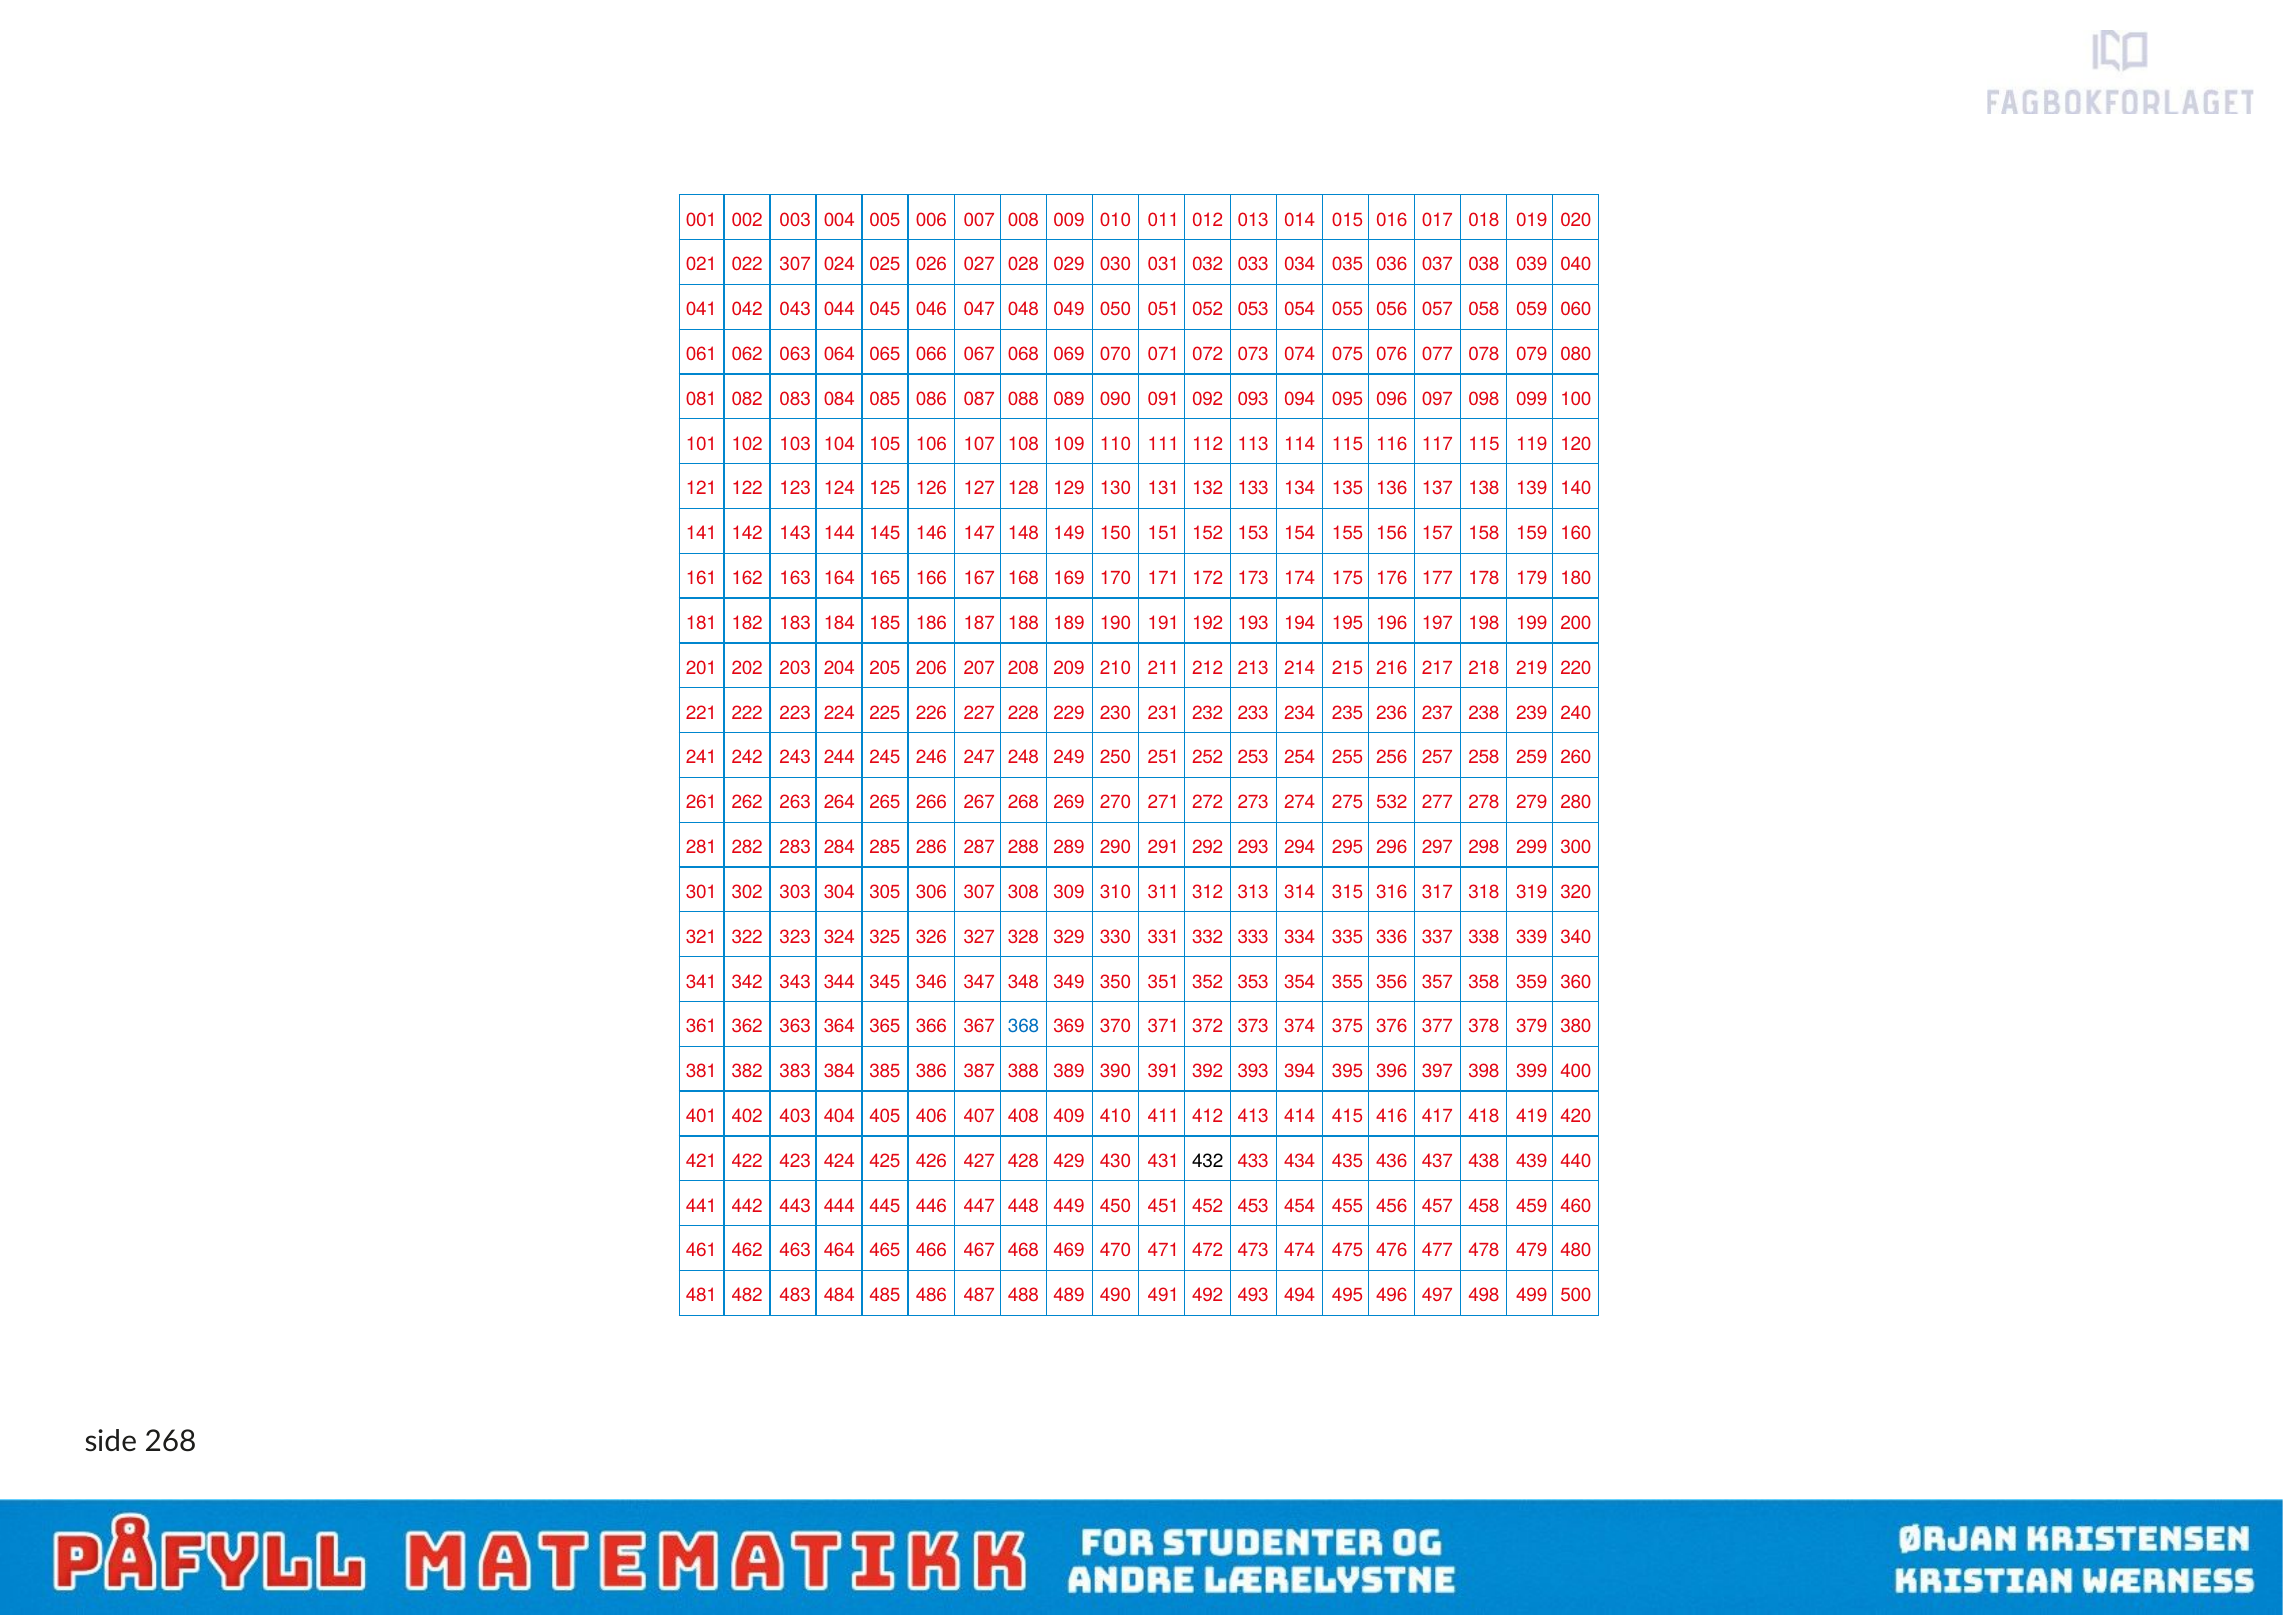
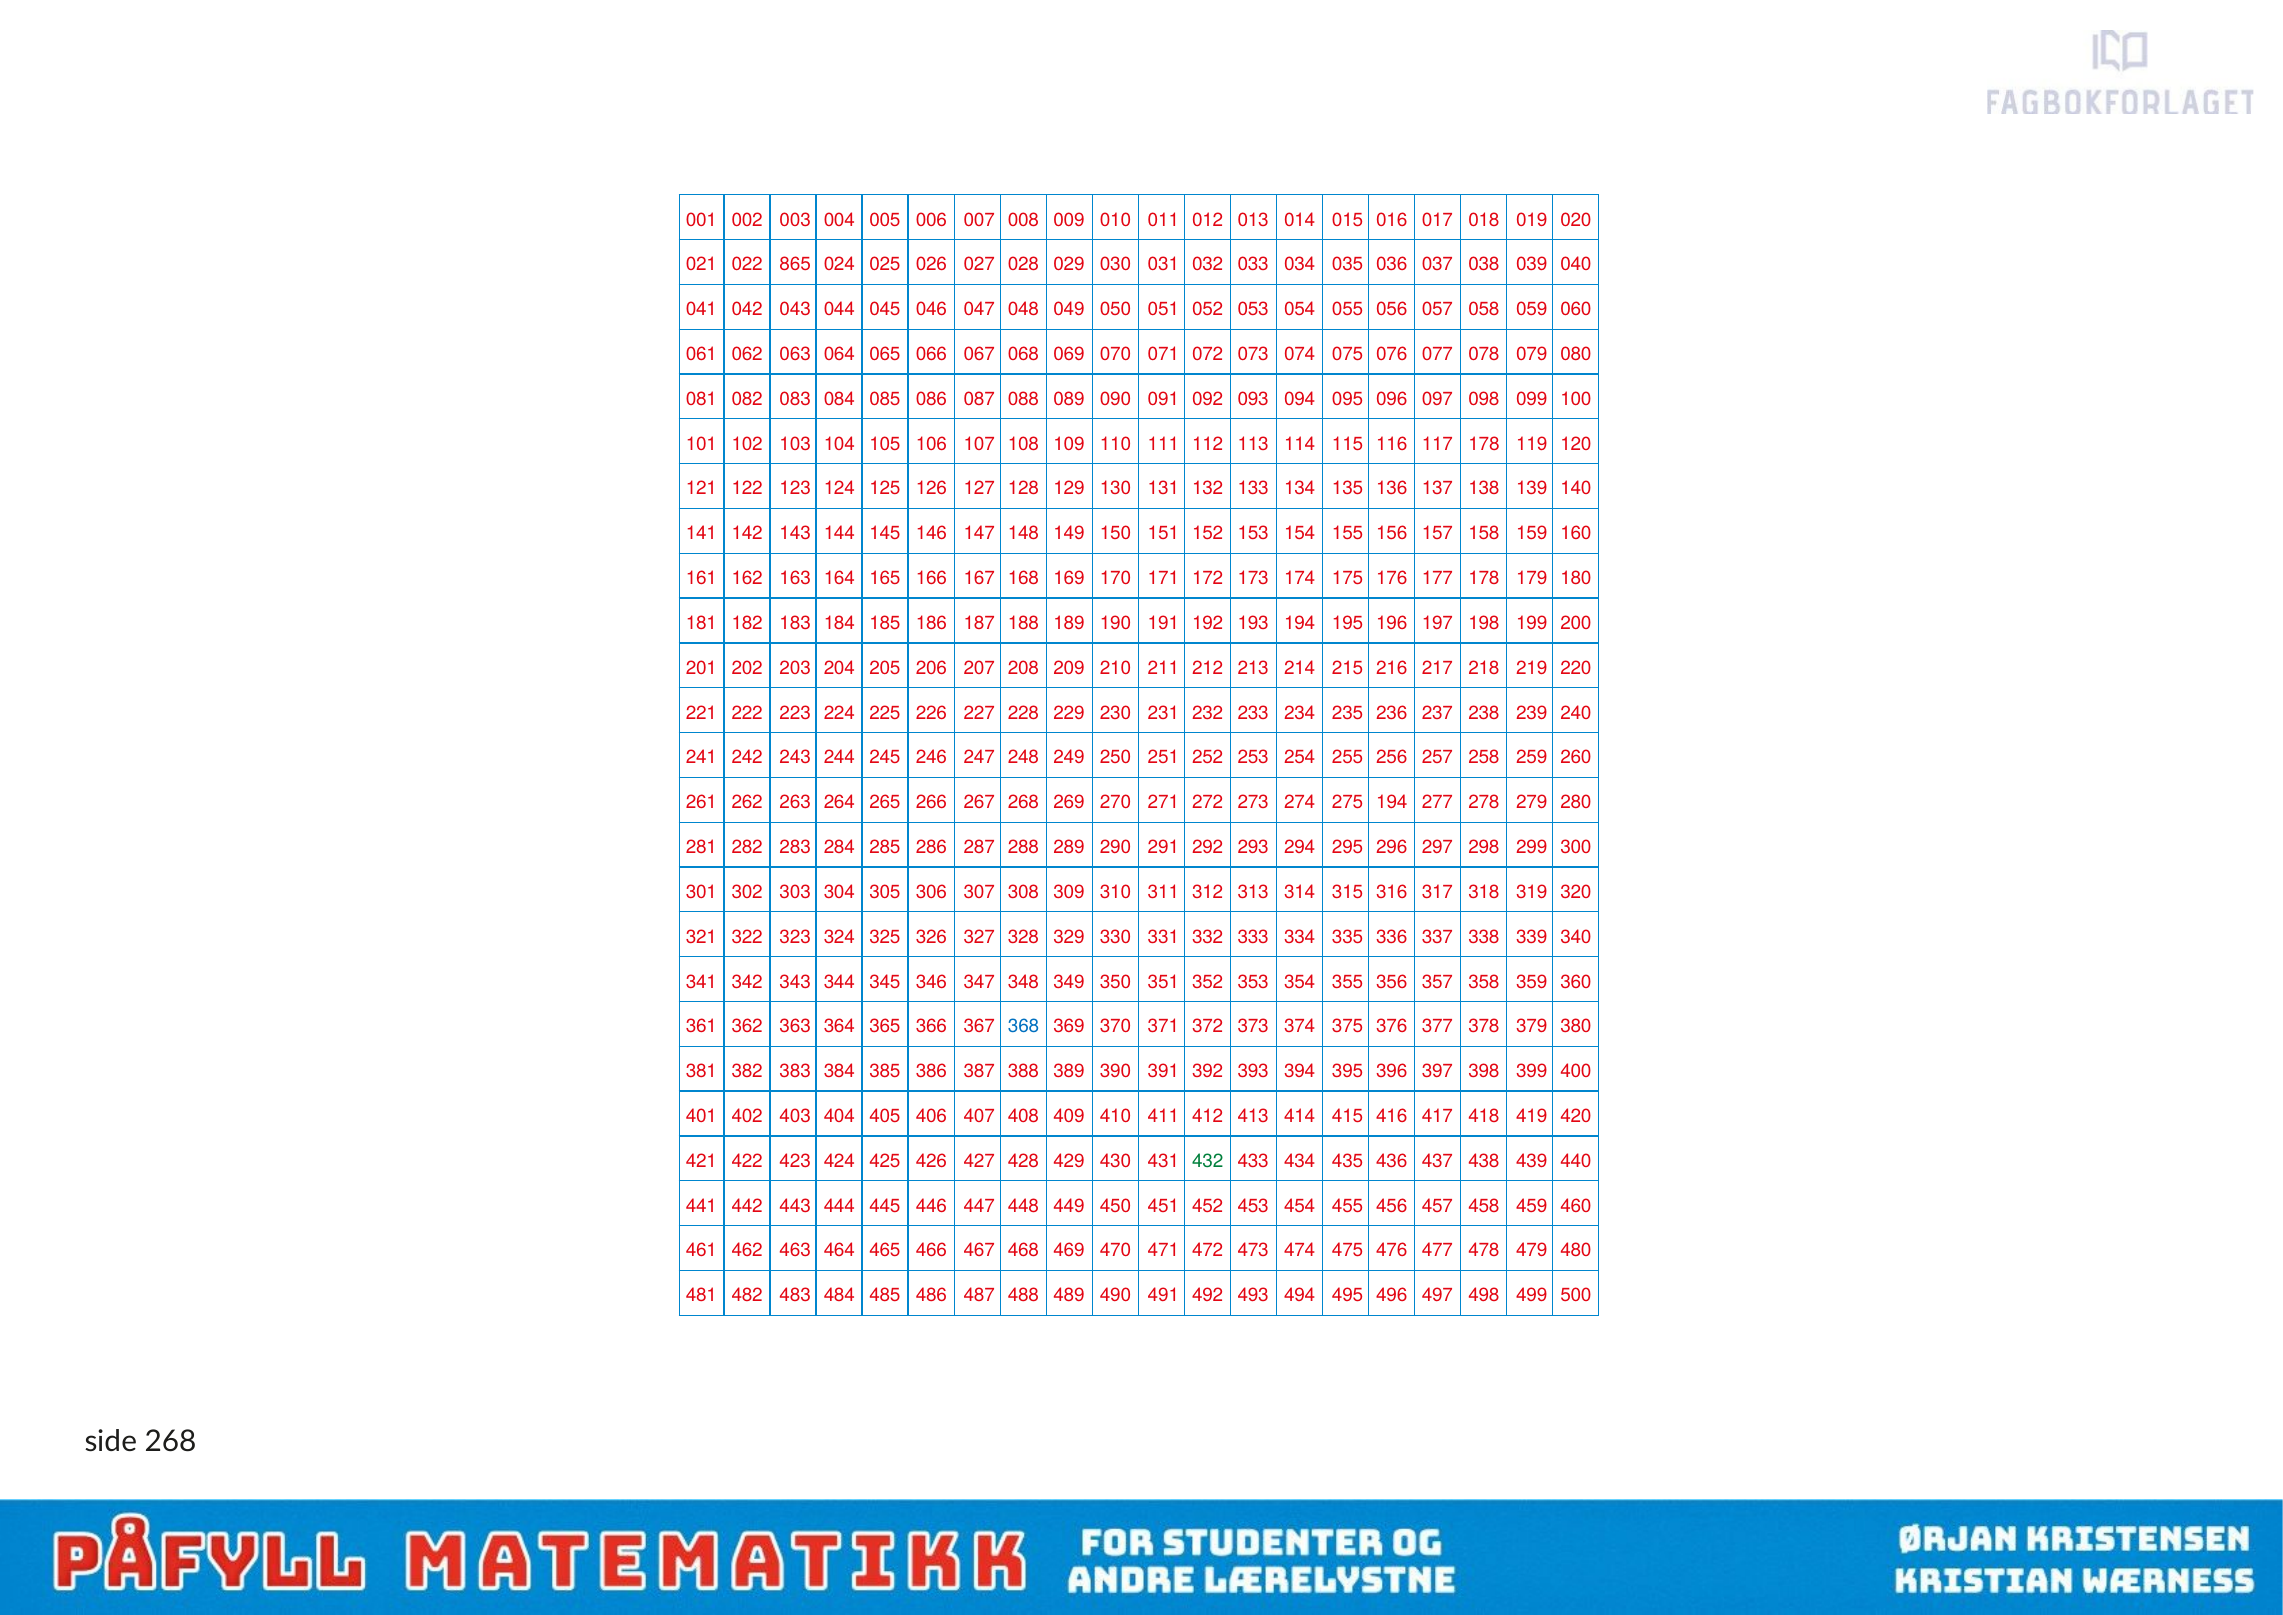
022 307: 307 -> 865
117 115: 115 -> 178
275 532: 532 -> 194
432 colour: black -> green
